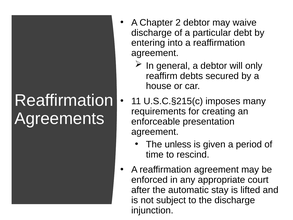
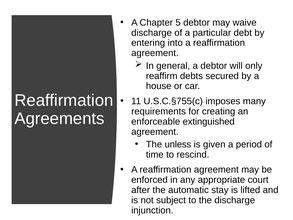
2: 2 -> 5
U.S.C.§215(c: U.S.C.§215(c -> U.S.C.§755(c
presentation: presentation -> extinguished
